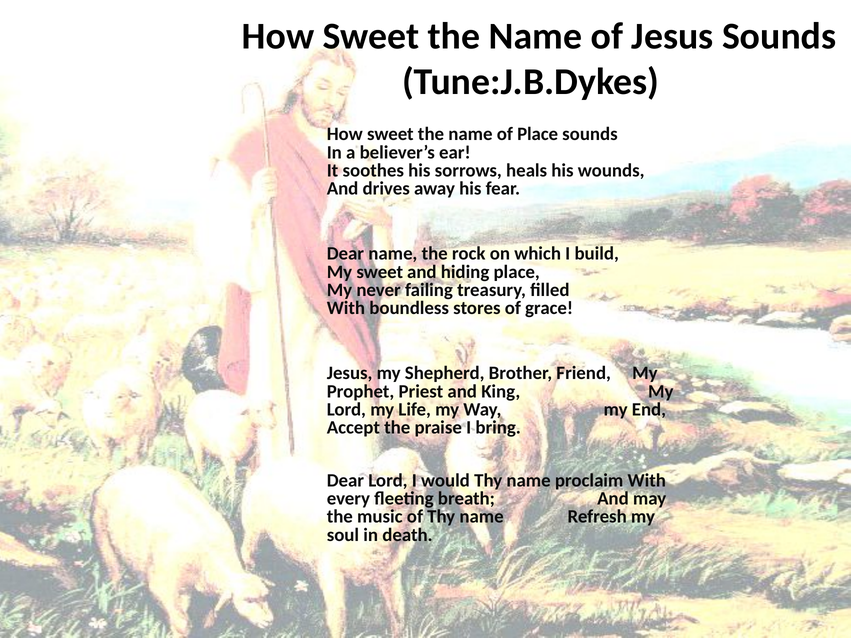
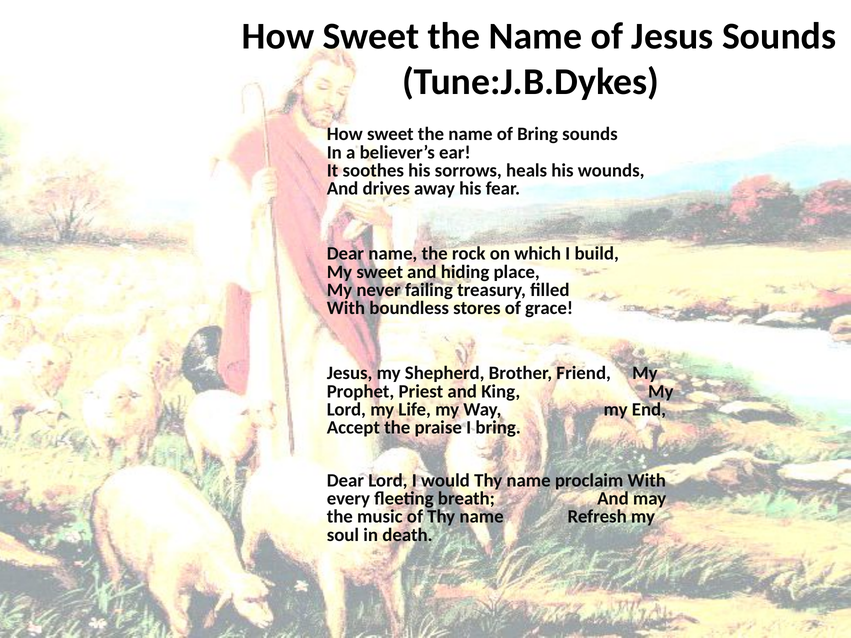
of Place: Place -> Bring
